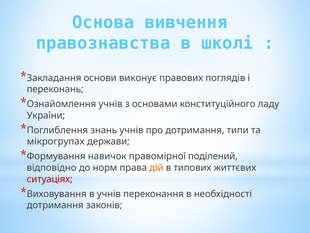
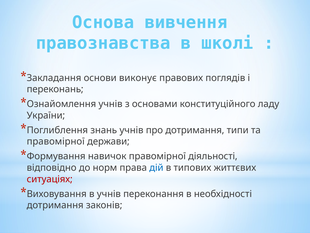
мікрогрупах at (56, 141): мікрогрупах -> правомірної
поділений: поділений -> діяльності
дій colour: orange -> blue
